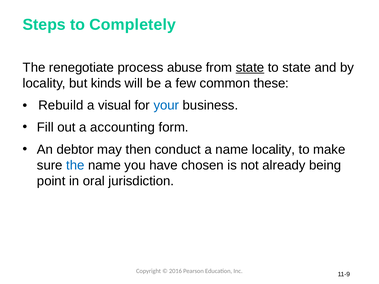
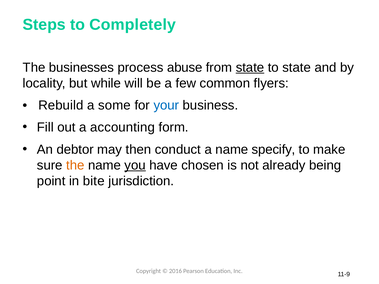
renegotiate: renegotiate -> businesses
kinds: kinds -> while
these: these -> flyers
visual: visual -> some
name locality: locality -> specify
the at (75, 165) colour: blue -> orange
you underline: none -> present
oral: oral -> bite
